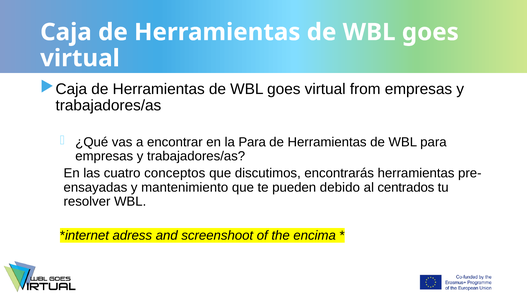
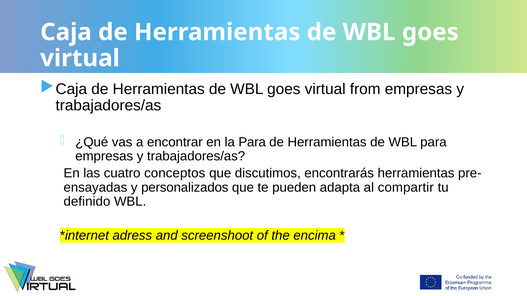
mantenimiento: mantenimiento -> personalizados
debido: debido -> adapta
centrados: centrados -> compartir
resolver: resolver -> definido
